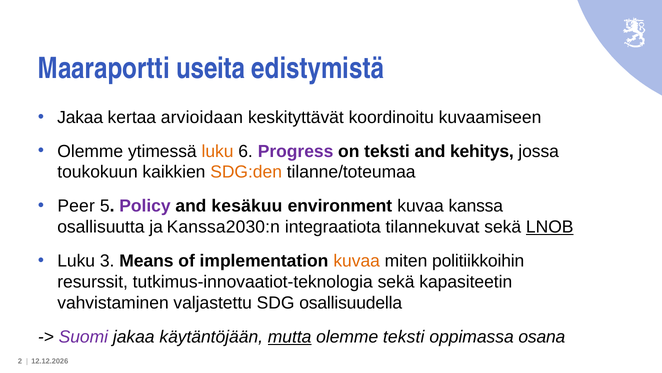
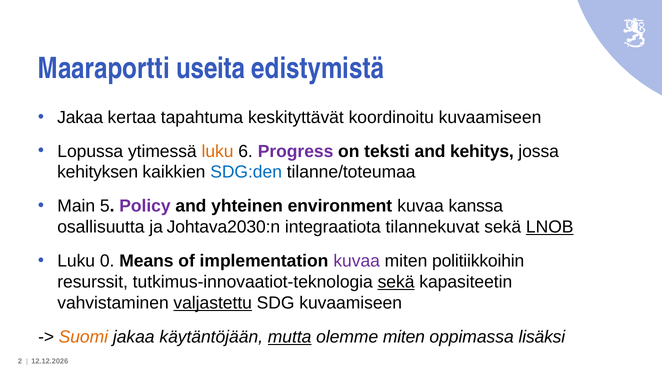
arvioidaan: arvioidaan -> tapahtuma
Olemme at (90, 151): Olemme -> Lopussa
toukokuun: toukokuun -> kehityksen
SDG:den colour: orange -> blue
Peer: Peer -> Main
kesäkuu: kesäkuu -> yhteinen
Kanssa2030:n: Kanssa2030:n -> Johtava2030:n
3: 3 -> 0
kuvaa at (357, 261) colour: orange -> purple
sekä at (396, 282) underline: none -> present
valjastettu underline: none -> present
SDG osallisuudella: osallisuudella -> kuvaamiseen
Suomi colour: purple -> orange
olemme teksti: teksti -> miten
osana: osana -> lisäksi
